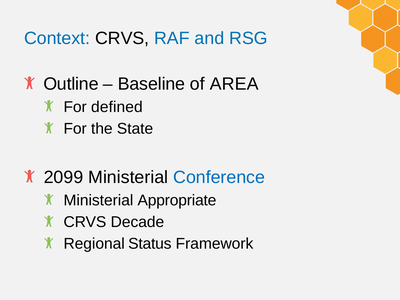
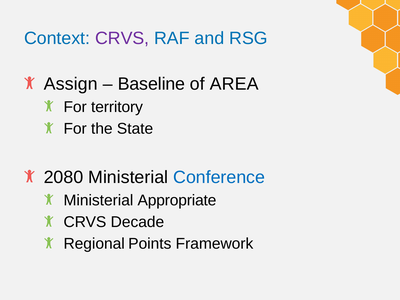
CRVS at (122, 38) colour: black -> purple
Outline: Outline -> Assign
defined: defined -> territory
2099: 2099 -> 2080
Status: Status -> Points
